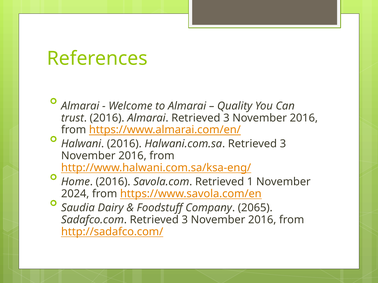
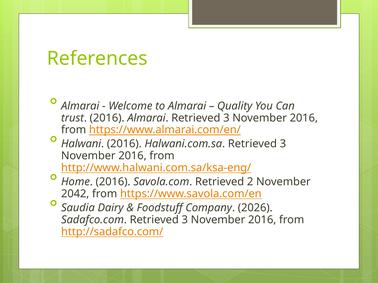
1: 1 -> 2
2024: 2024 -> 2042
2065: 2065 -> 2026
